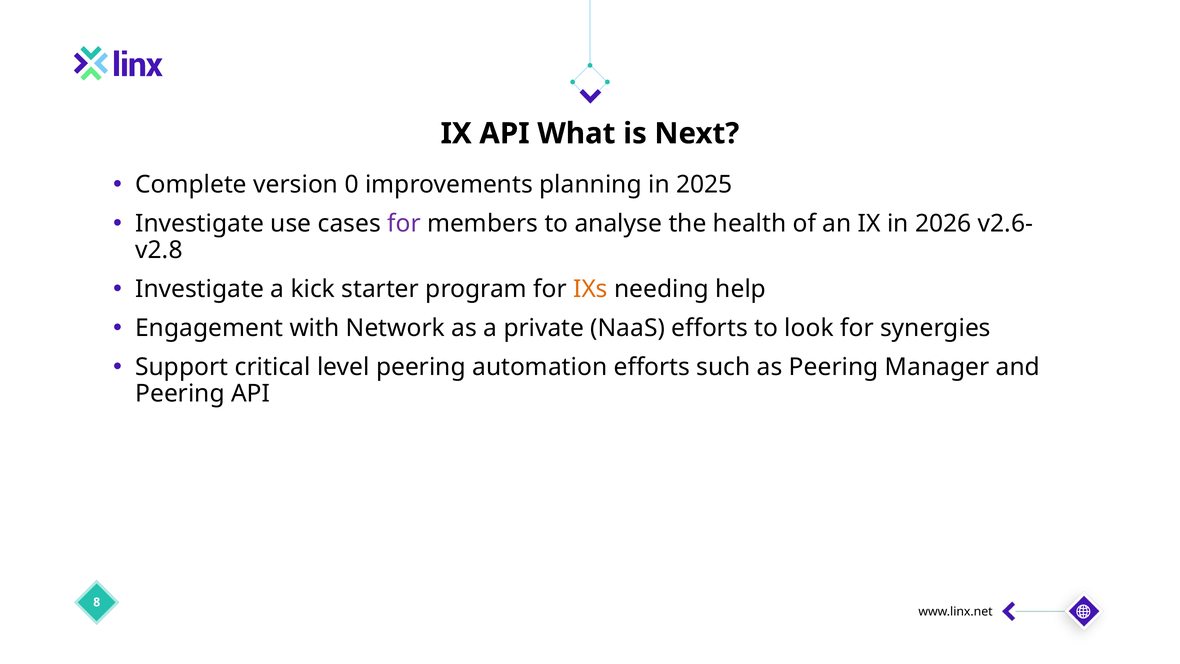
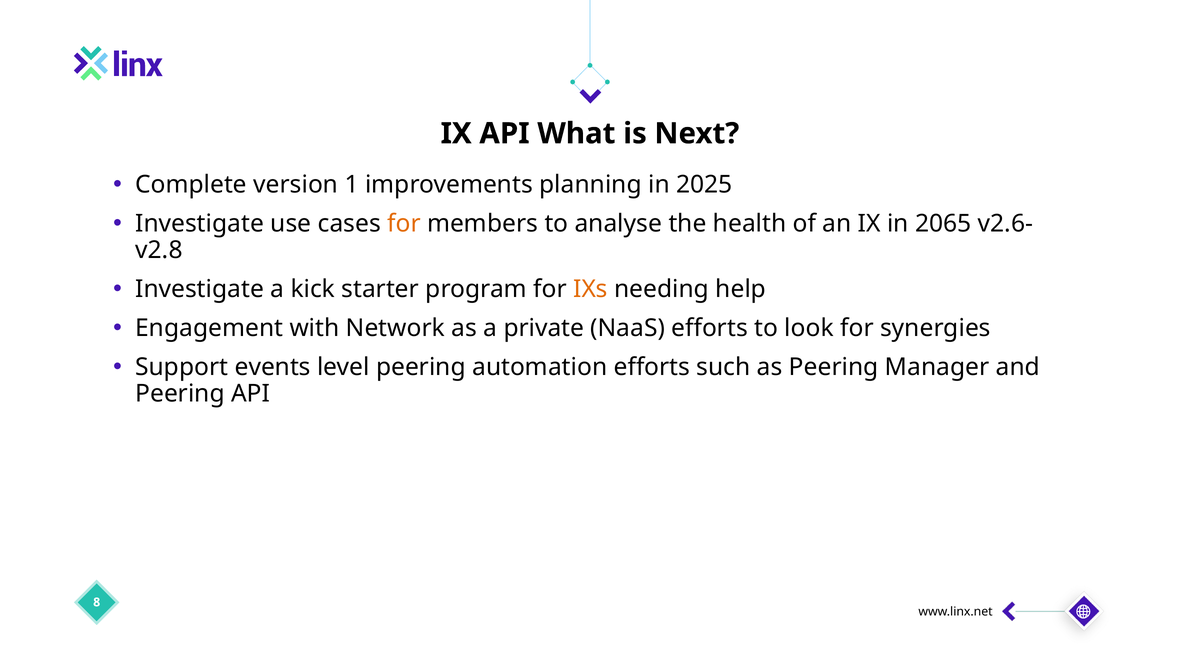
0: 0 -> 1
for at (404, 224) colour: purple -> orange
2026: 2026 -> 2065
critical: critical -> events
